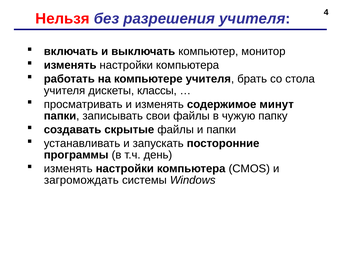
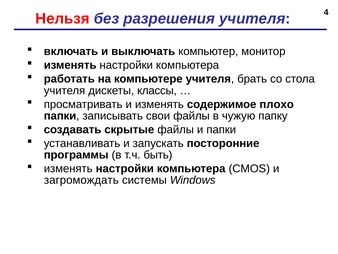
минут: минут -> плохо
день: день -> быть
